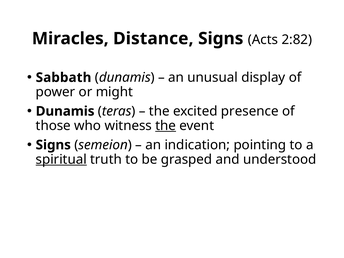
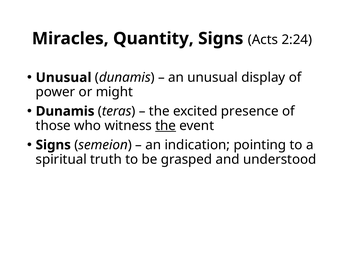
Distance: Distance -> Quantity
2:82: 2:82 -> 2:24
Sabbath at (64, 78): Sabbath -> Unusual
spiritual underline: present -> none
